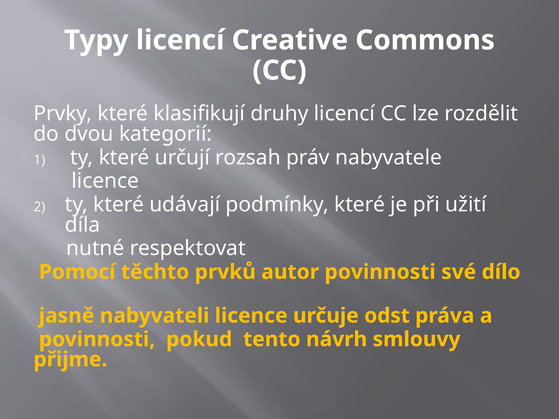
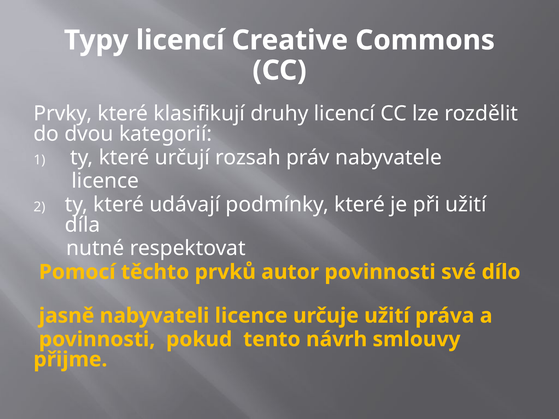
určuje odst: odst -> užití
